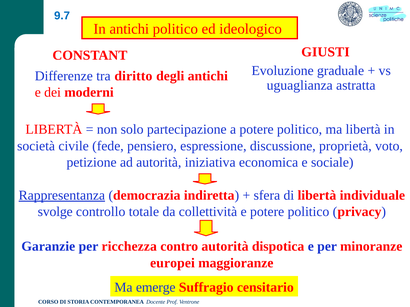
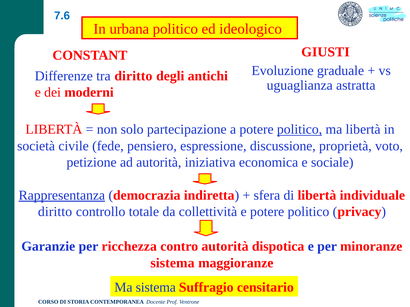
9.7: 9.7 -> 7.6
In antichi: antichi -> urbana
politico at (300, 130) underline: none -> present
svolge at (55, 212): svolge -> diritto
europei at (172, 263): europei -> sistema
Ma emerge: emerge -> sistema
